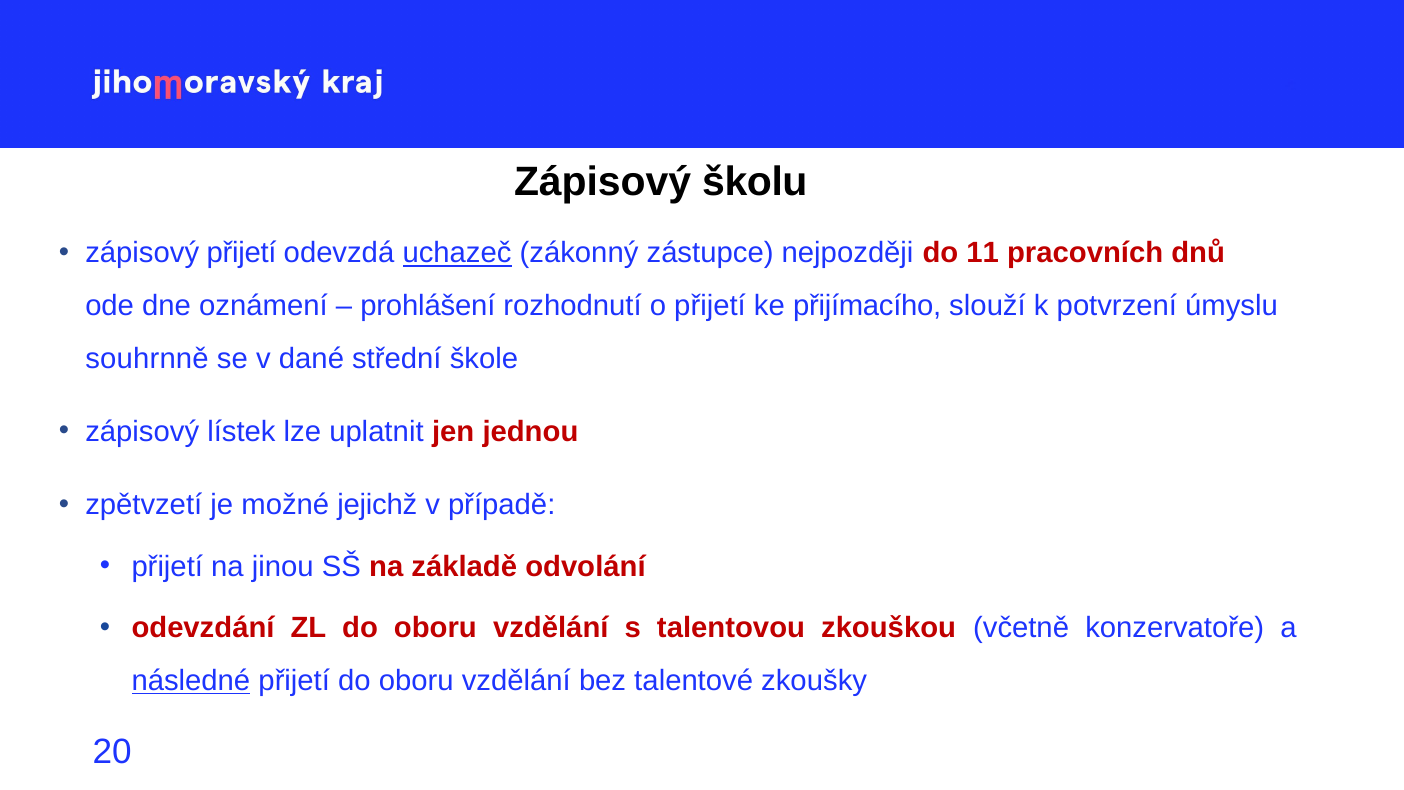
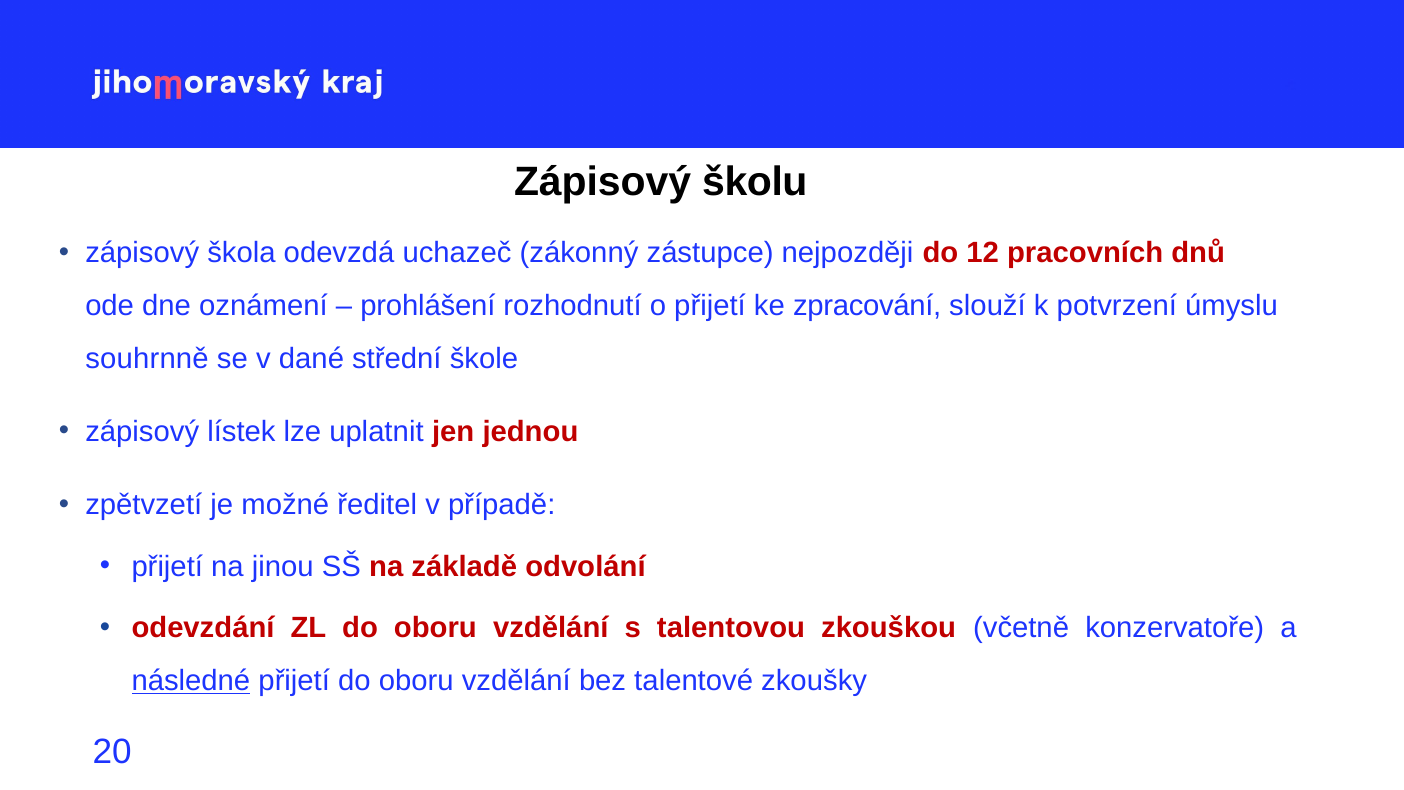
zápisový přijetí: přijetí -> škola
uchazeč underline: present -> none
11: 11 -> 12
přijímacího: přijímacího -> zpracování
jejichž: jejichž -> ředitel
